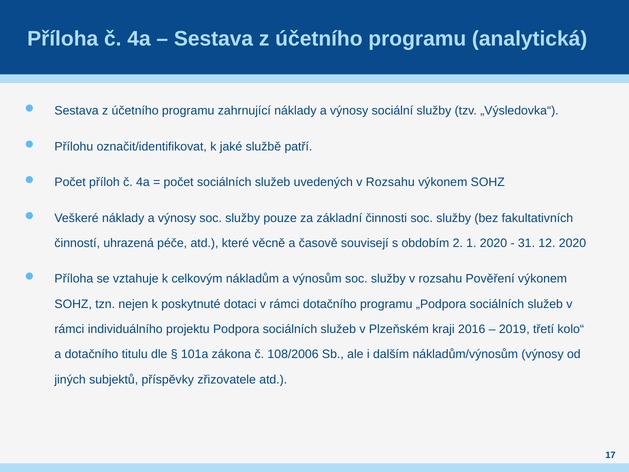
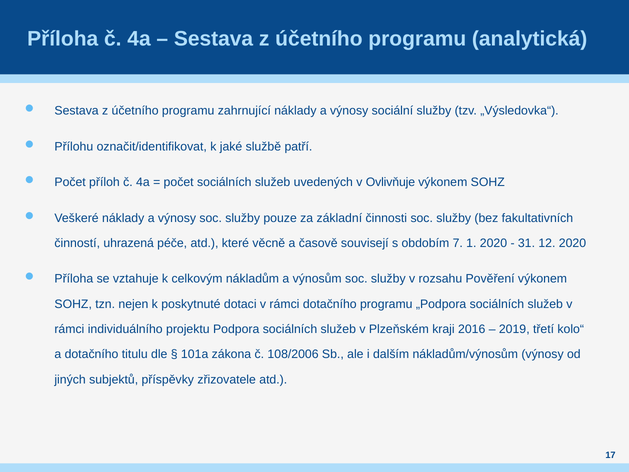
uvedených v Rozsahu: Rozsahu -> Ovlivňuje
2: 2 -> 7
